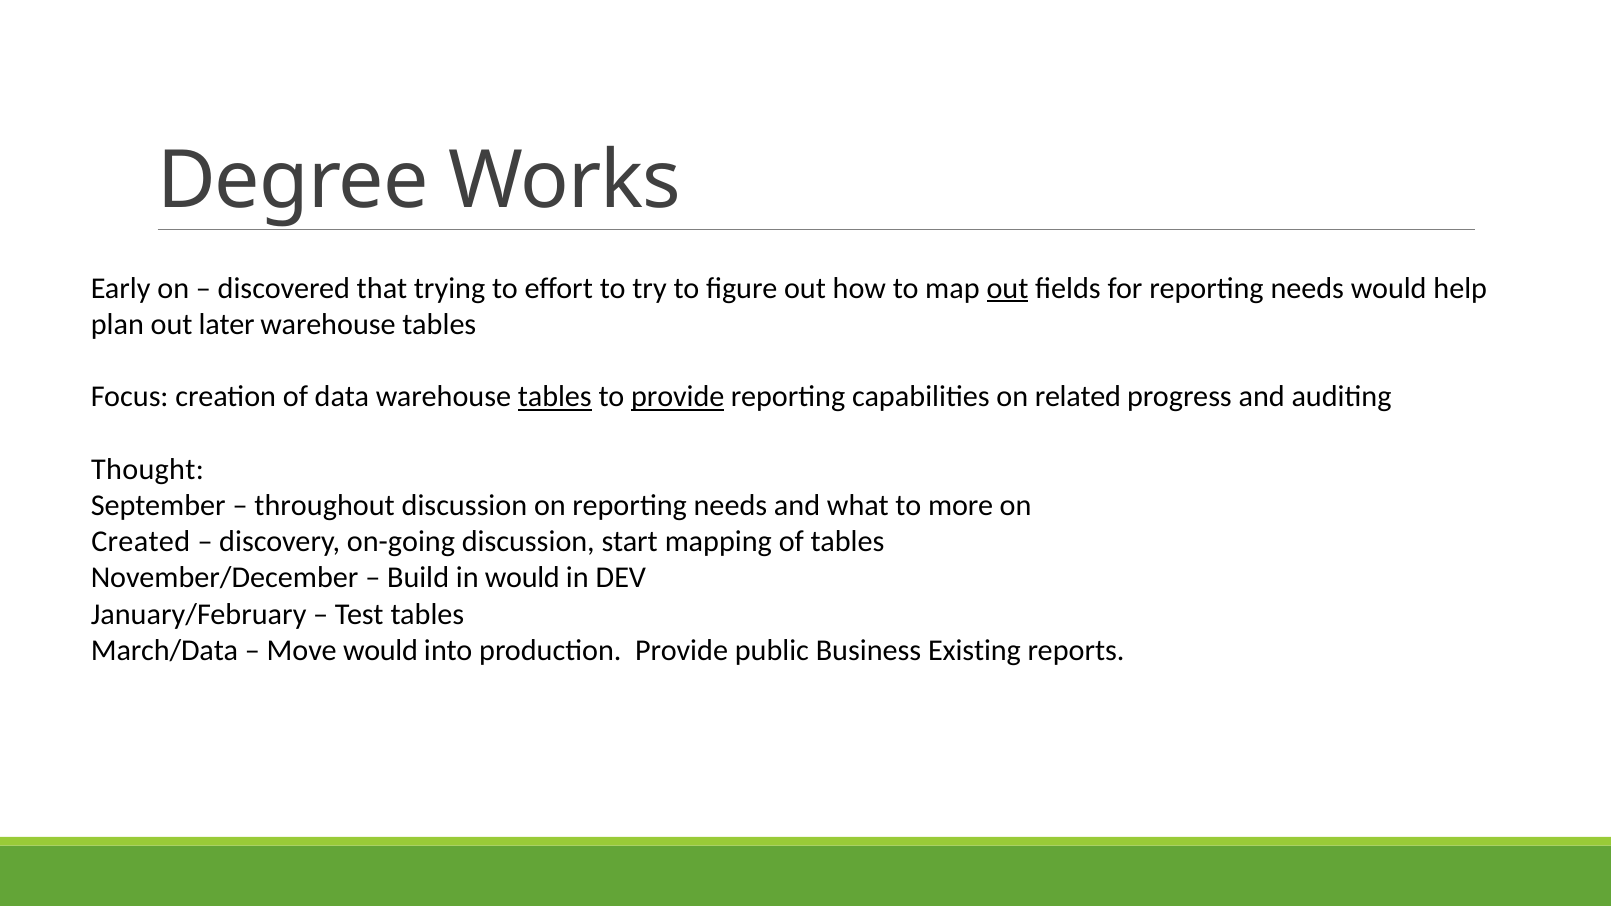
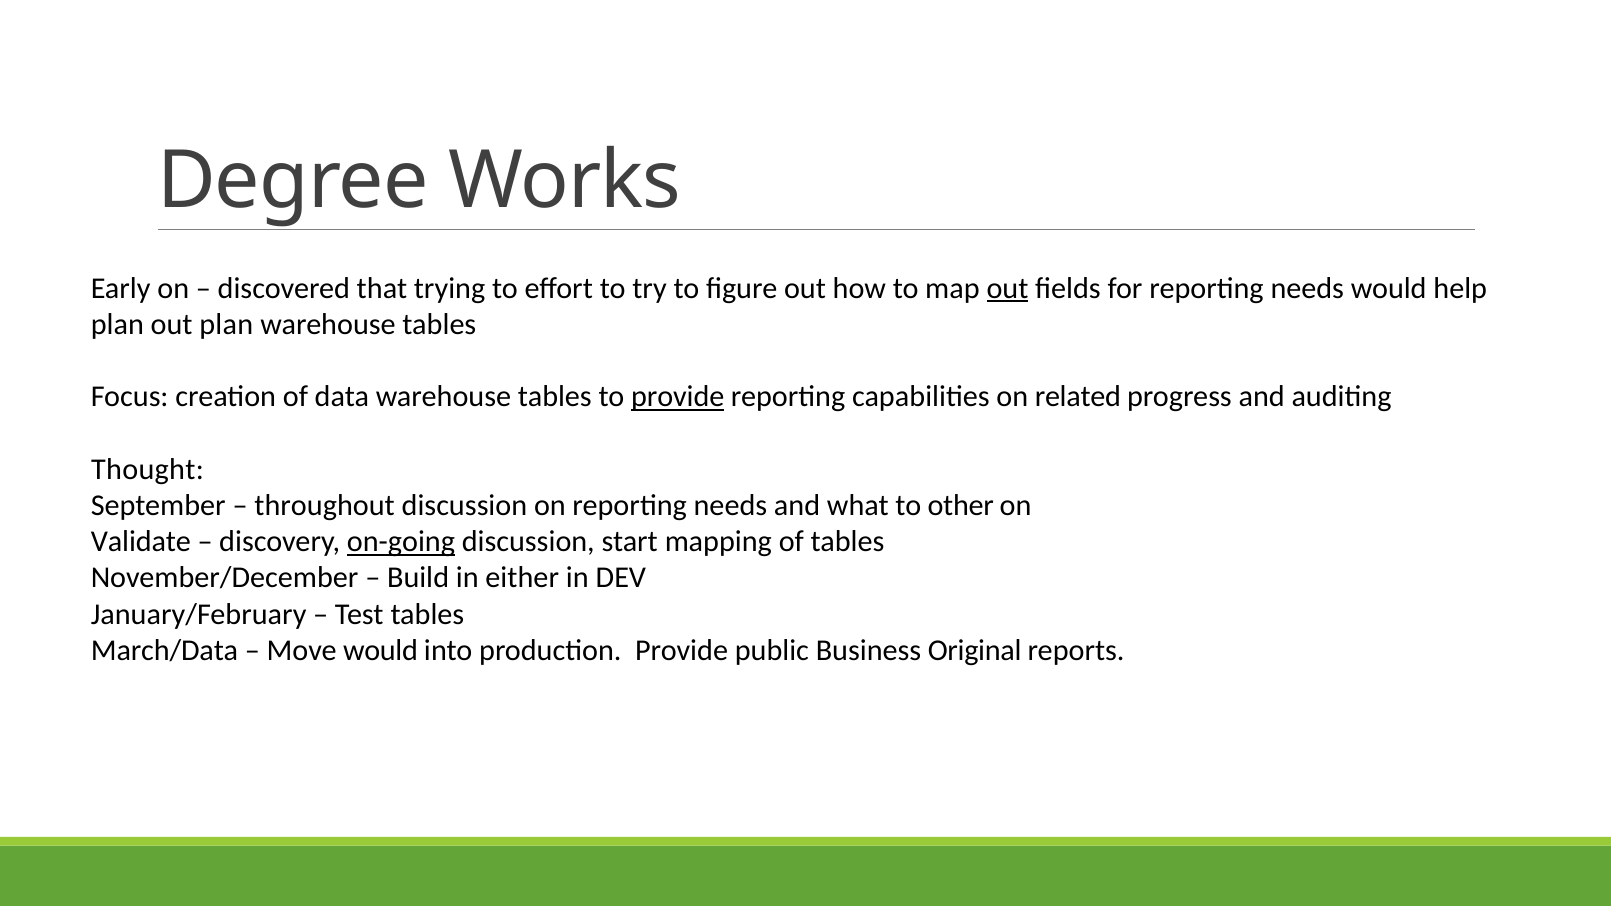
out later: later -> plan
tables at (555, 397) underline: present -> none
more: more -> other
Created: Created -> Validate
on-going underline: none -> present
in would: would -> either
Existing: Existing -> Original
